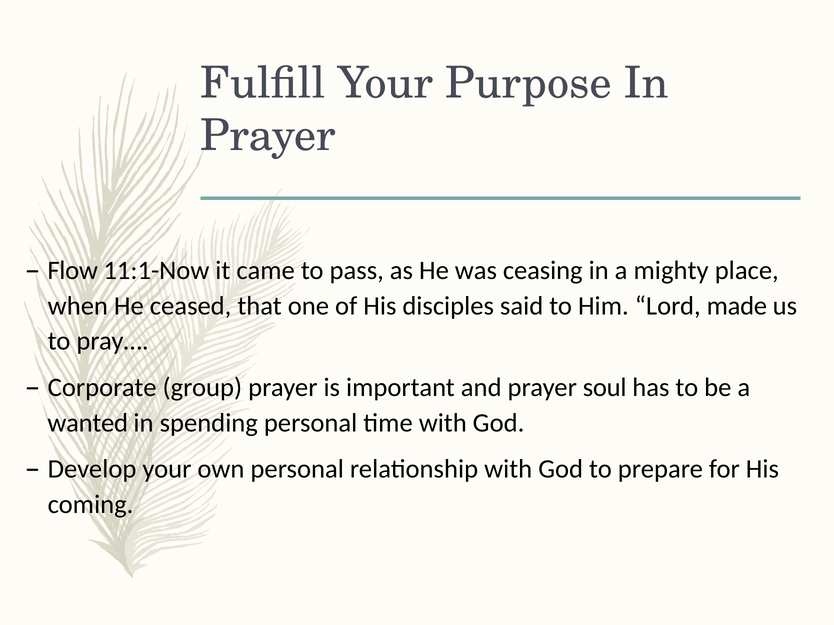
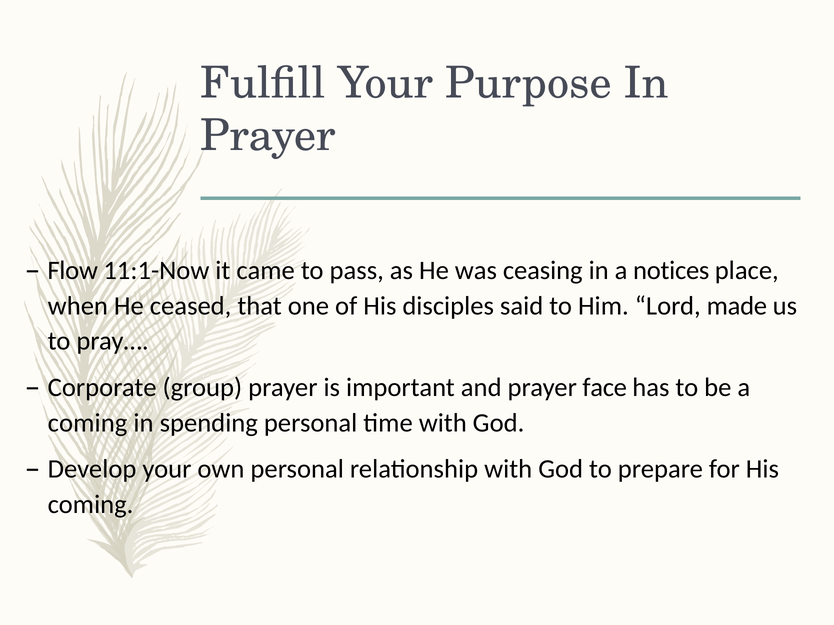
mighty: mighty -> notices
soul: soul -> face
wanted at (88, 423): wanted -> coming
